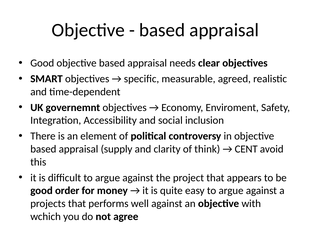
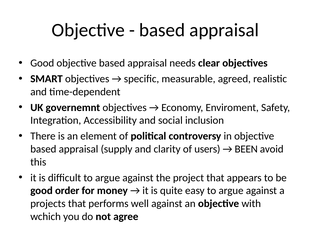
think: think -> users
CENT: CENT -> BEEN
